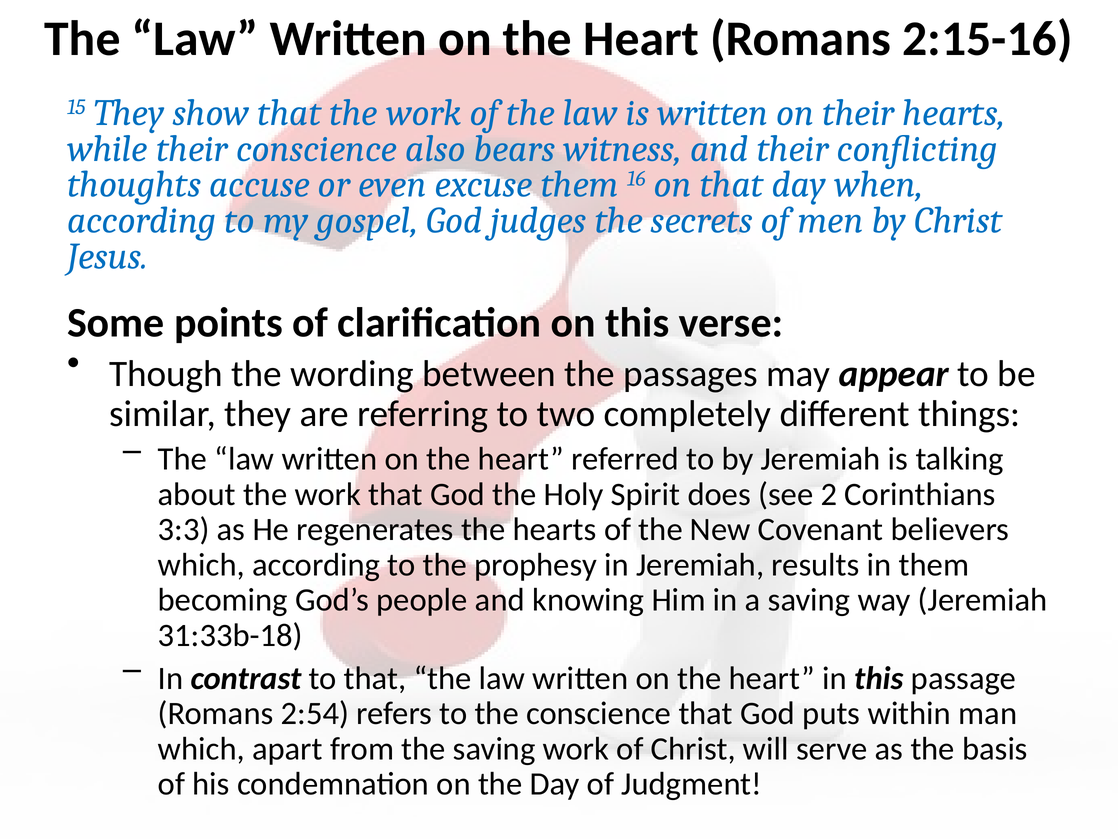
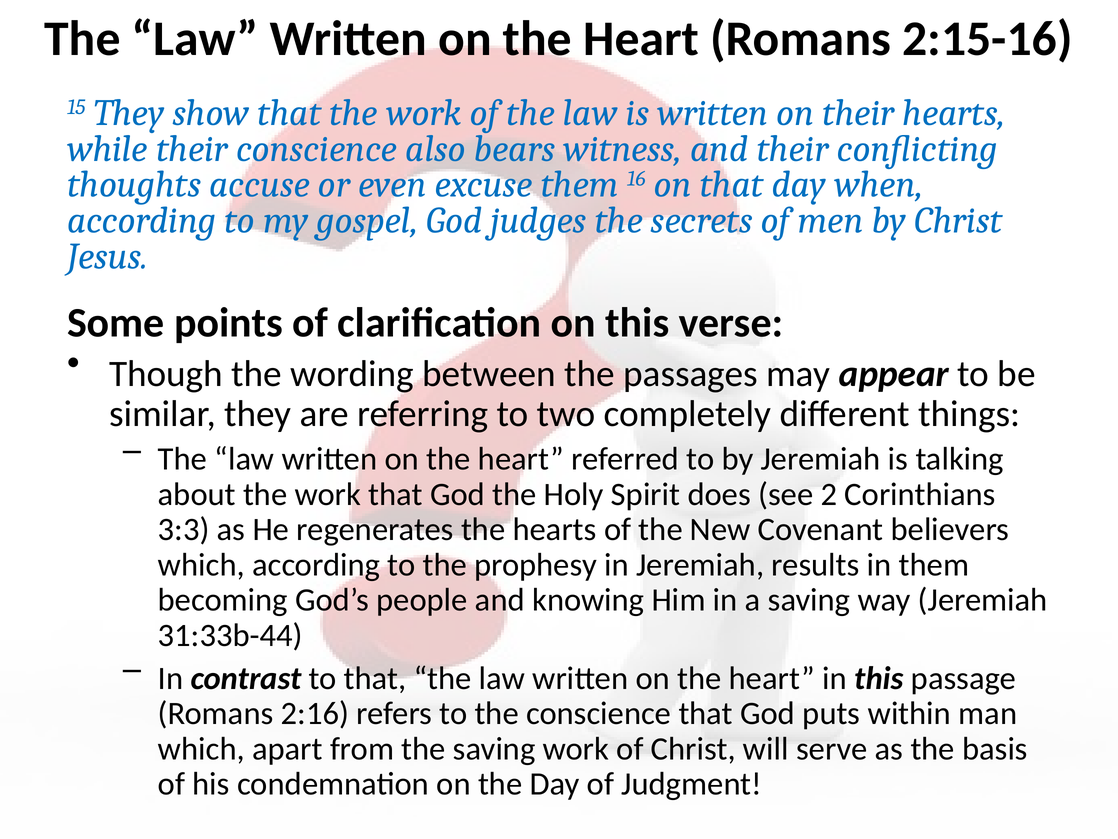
31:33b-18: 31:33b-18 -> 31:33b-44
2:54: 2:54 -> 2:16
